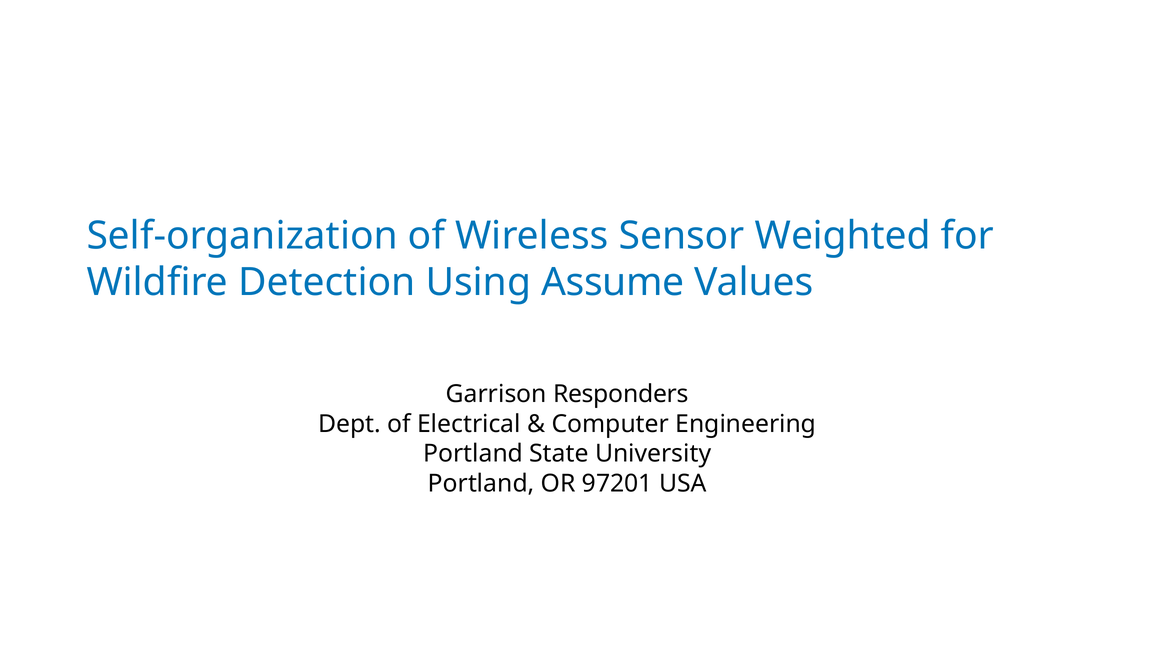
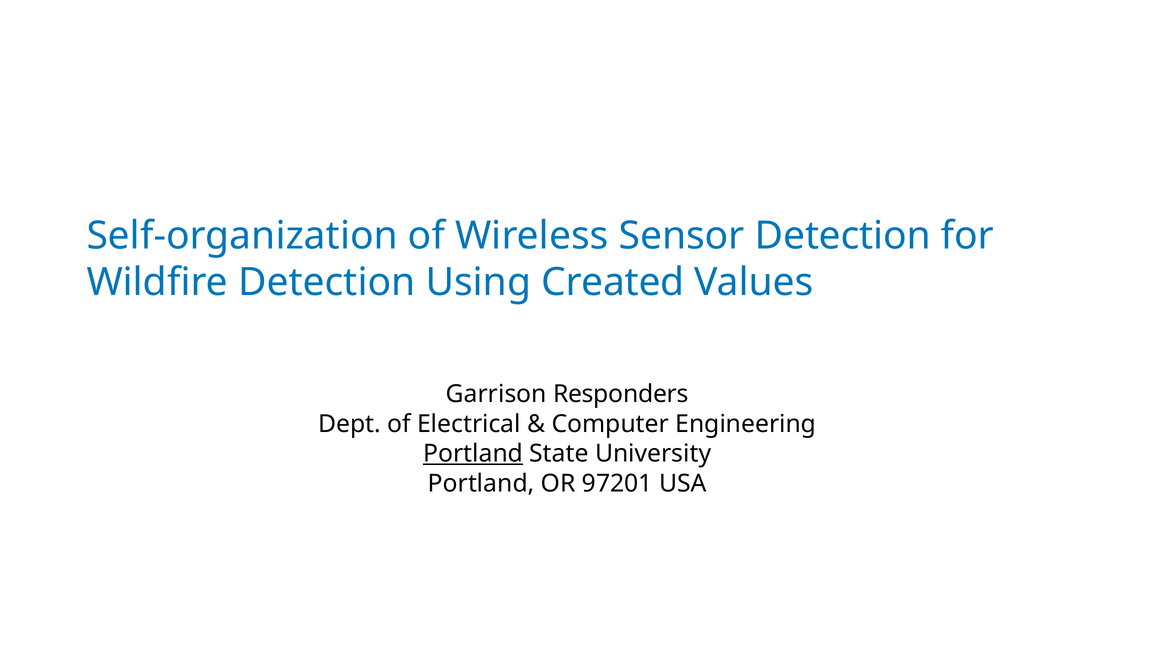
Sensor Weighted: Weighted -> Detection
Assume: Assume -> Created
Portland at (473, 454) underline: none -> present
